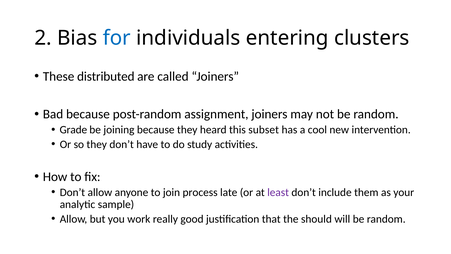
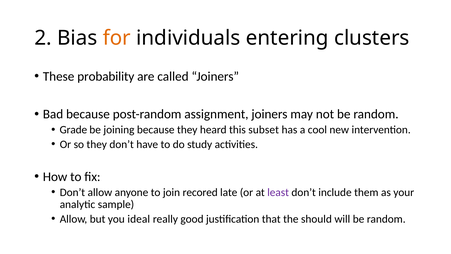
for colour: blue -> orange
distributed: distributed -> probability
process: process -> recored
work: work -> ideal
